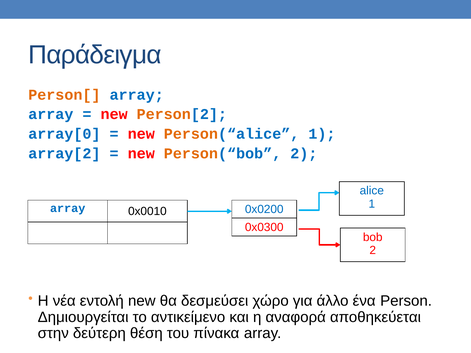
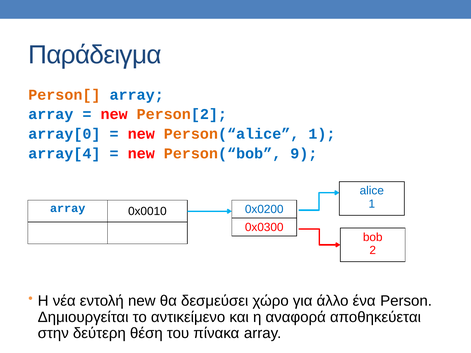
array[2: array[2 -> array[4
Person(“bob 2: 2 -> 9
